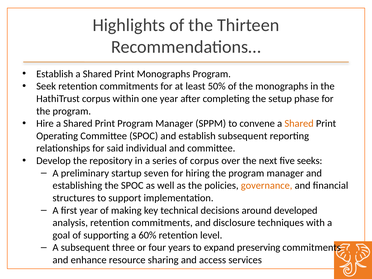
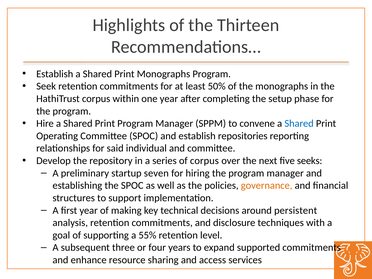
Shared at (299, 124) colour: orange -> blue
establish subsequent: subsequent -> repositories
developed: developed -> persistent
60%: 60% -> 55%
preserving: preserving -> supported
